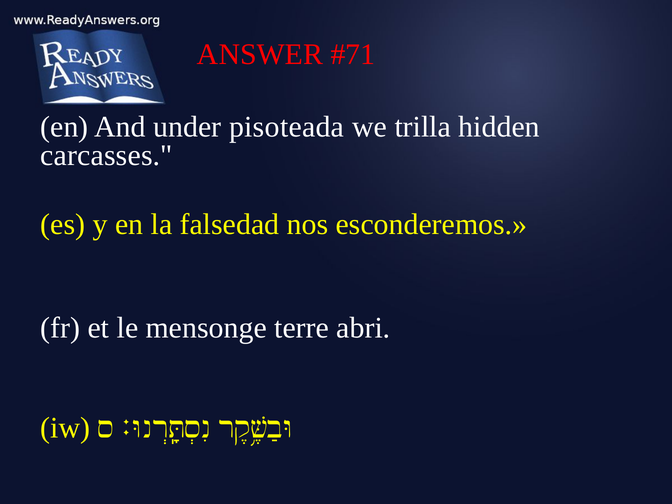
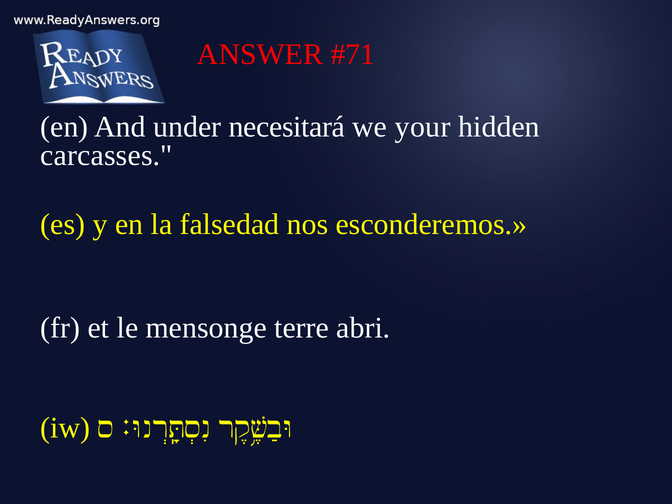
pisoteada: pisoteada -> necesitará
trilla: trilla -> your
